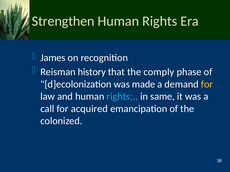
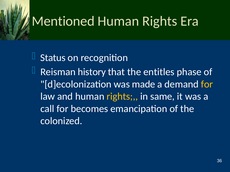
Strengthen: Strengthen -> Mentioned
James: James -> Status
comply: comply -> entitles
rights at (122, 97) colour: light blue -> yellow
acquired: acquired -> becomes
